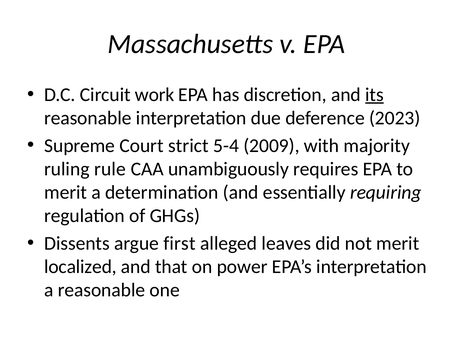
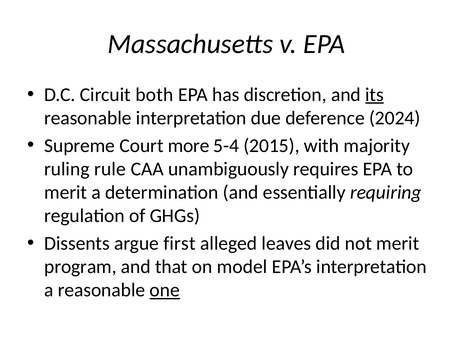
work: work -> both
2023: 2023 -> 2024
strict: strict -> more
2009: 2009 -> 2015
localized: localized -> program
power: power -> model
one underline: none -> present
